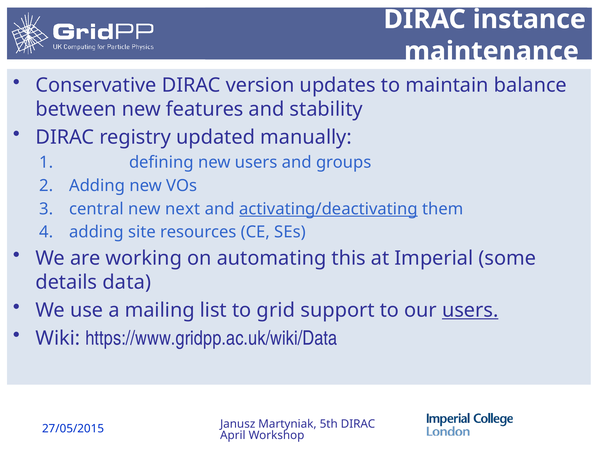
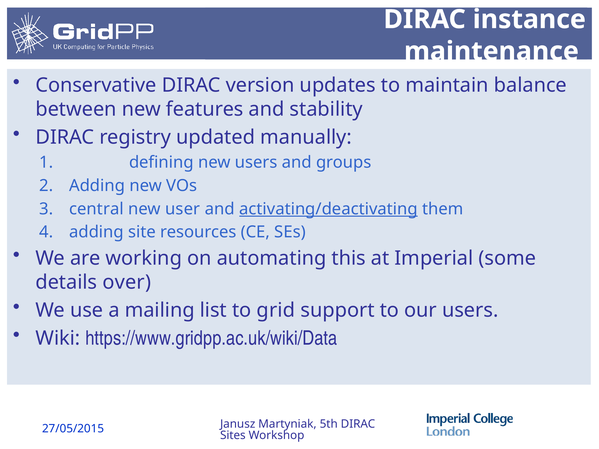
next: next -> user
data: data -> over
users at (470, 310) underline: present -> none
April: April -> Sites
